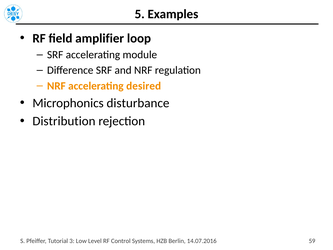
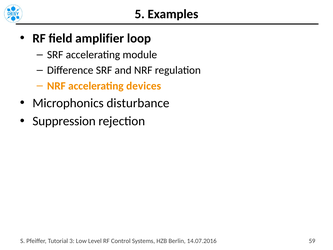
desired: desired -> devices
Distribution: Distribution -> Suppression
